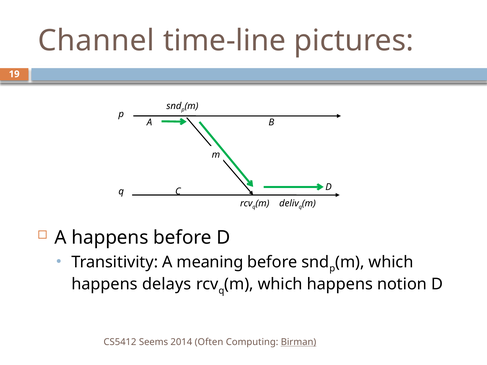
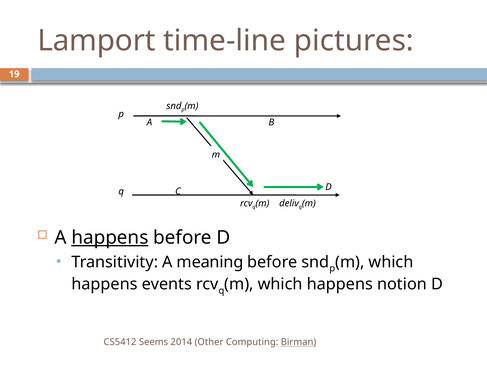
Channel: Channel -> Lamport
happens at (110, 238) underline: none -> present
delays: delays -> events
Often: Often -> Other
